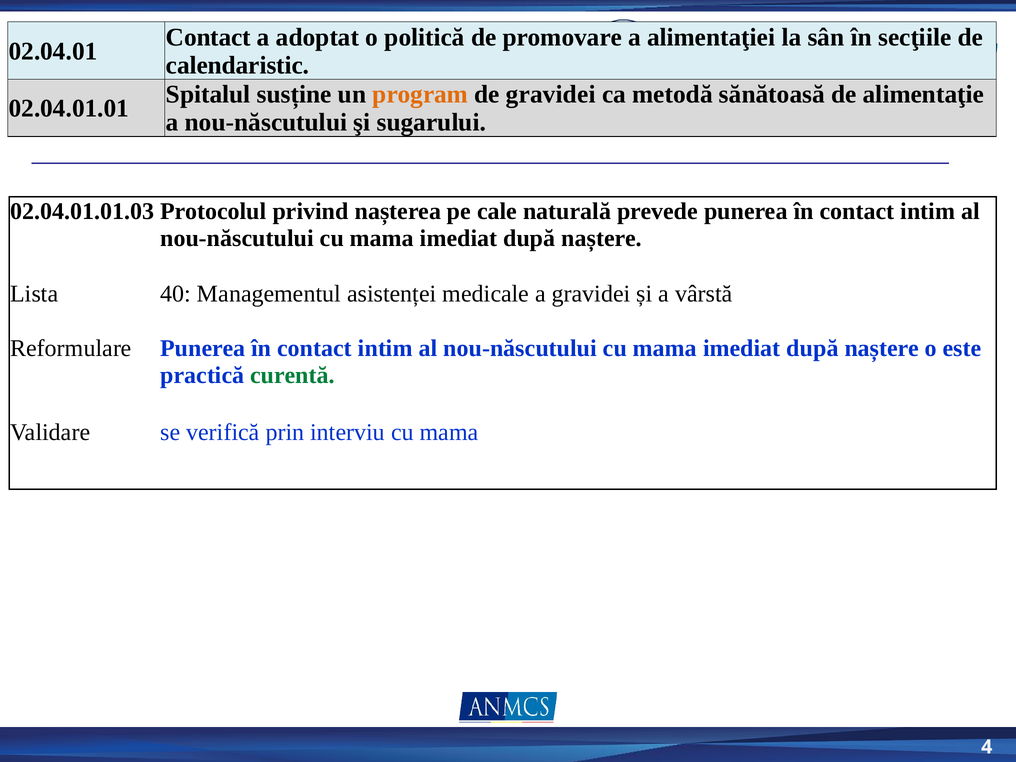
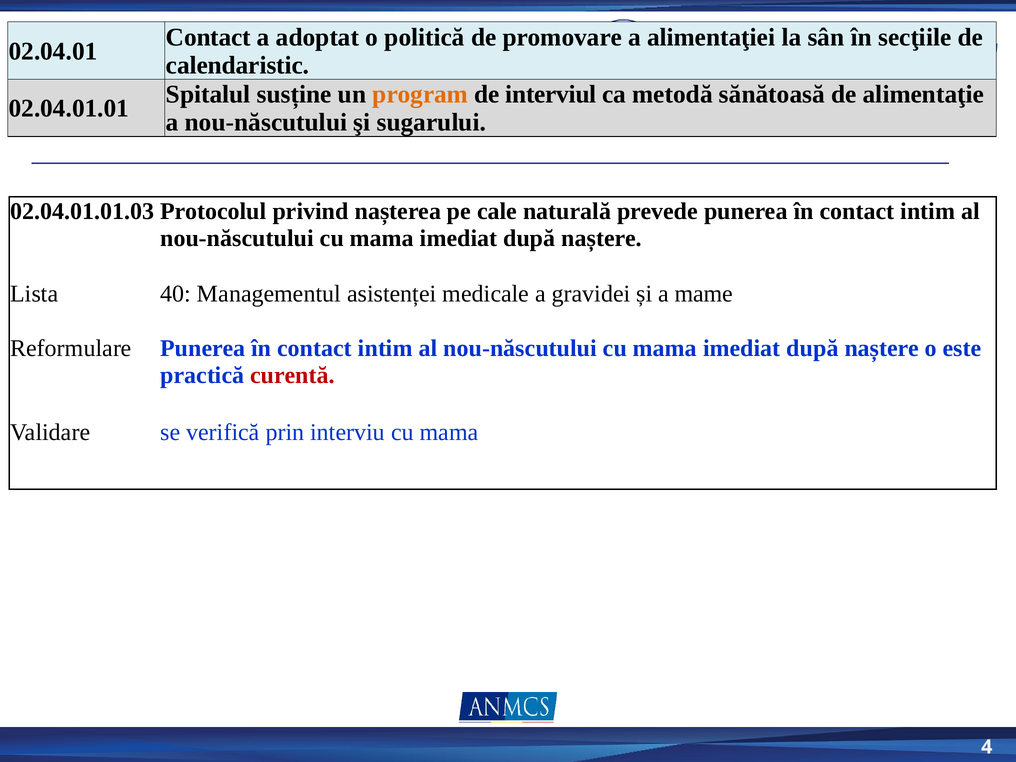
de gravidei: gravidei -> interviul
vârstă: vârstă -> mame
curentă colour: green -> red
